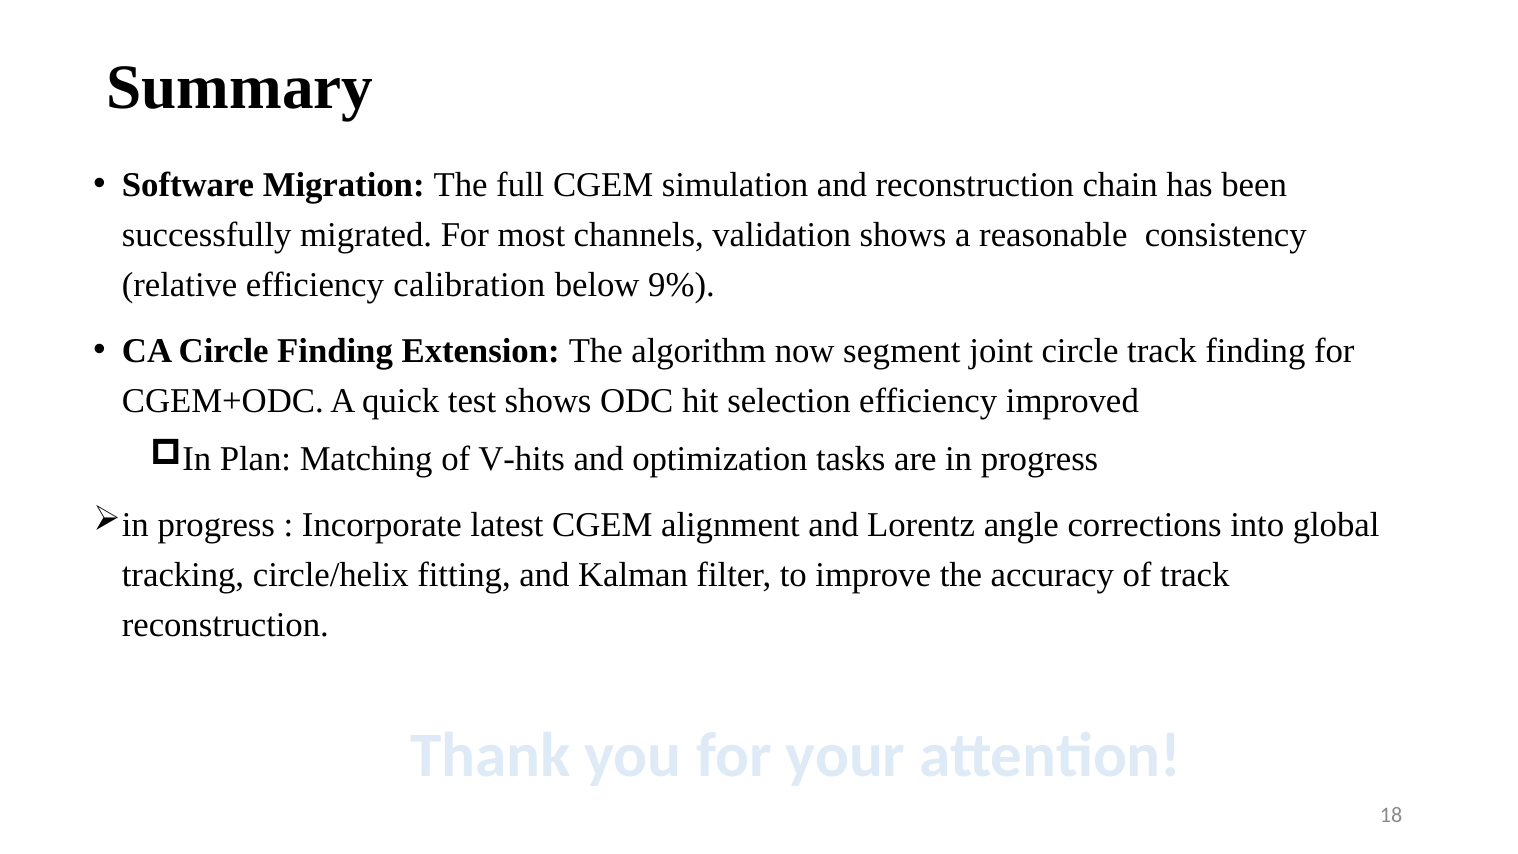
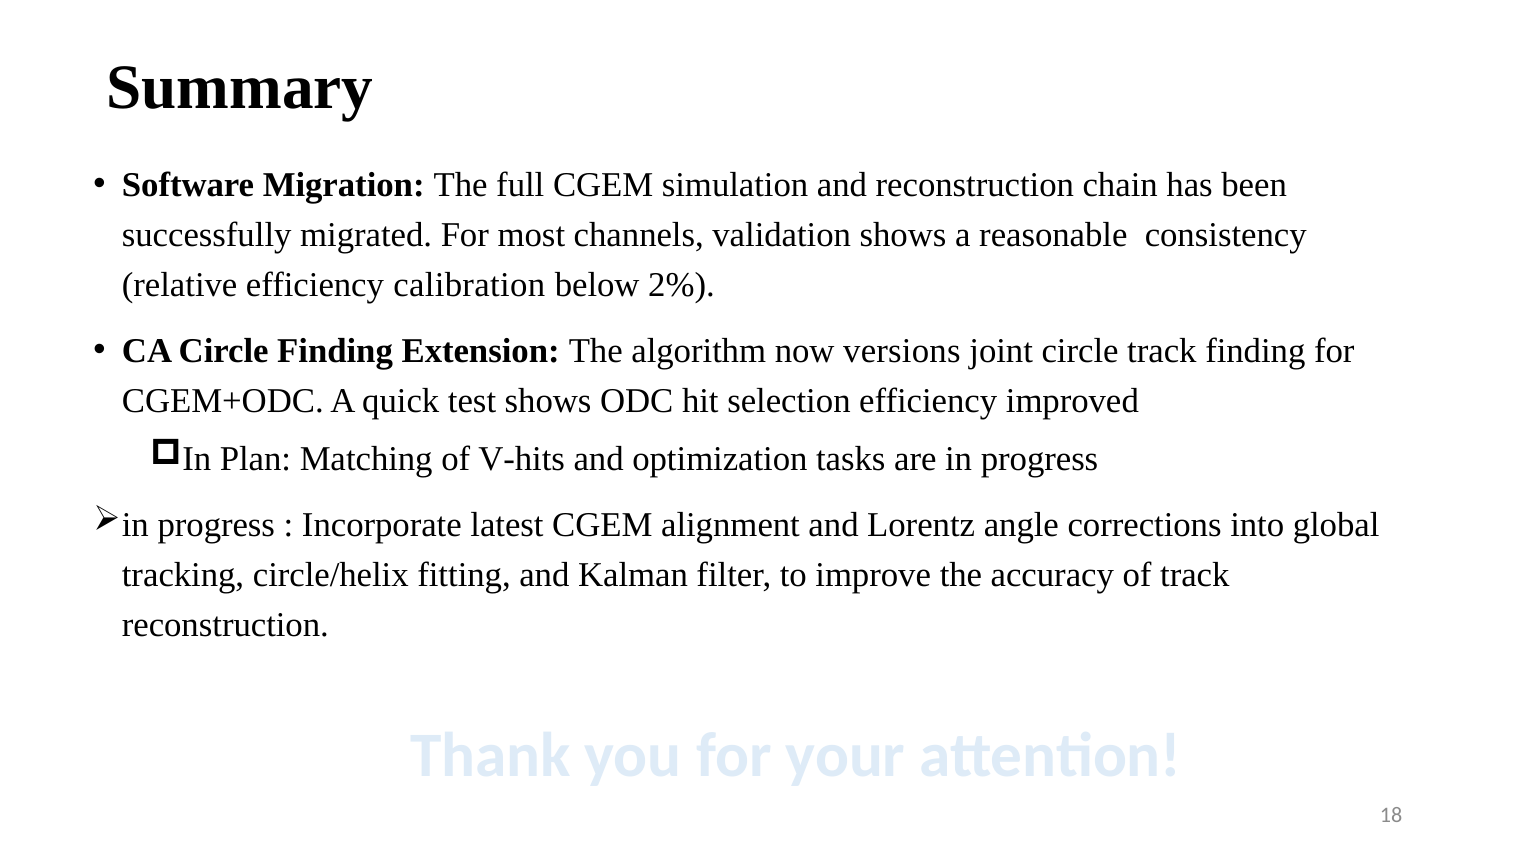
9%: 9% -> 2%
segment: segment -> versions
